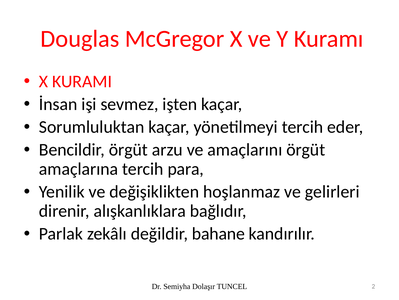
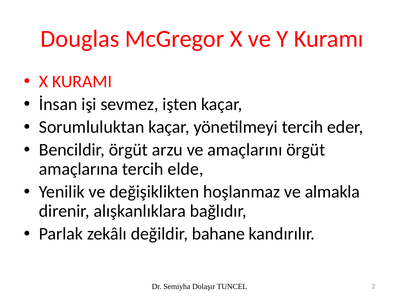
para: para -> elde
gelirleri: gelirleri -> almakla
